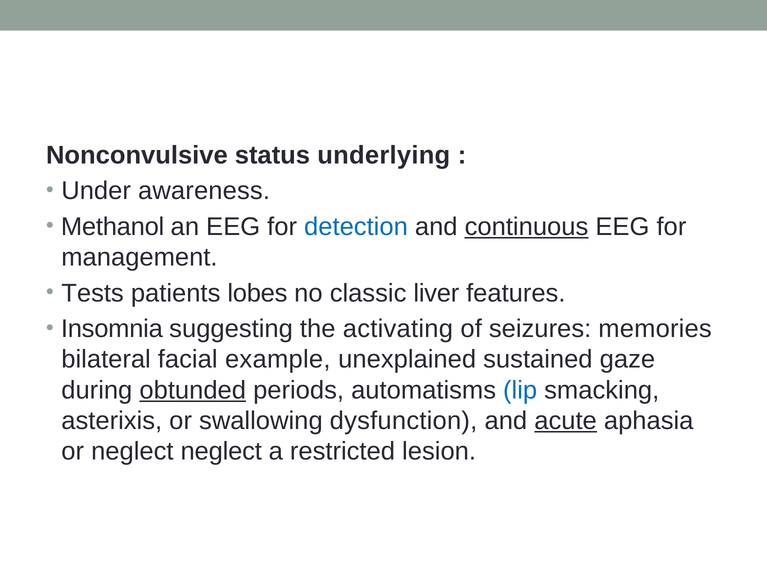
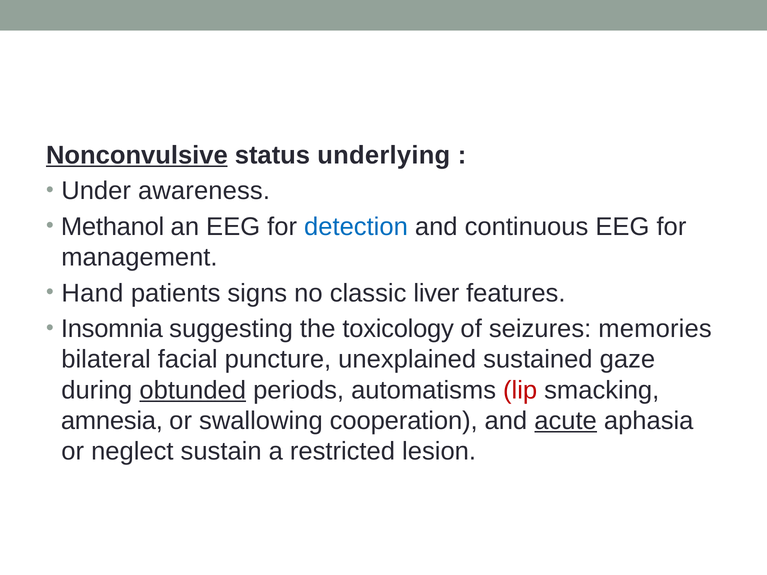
Nonconvulsive underline: none -> present
continuous underline: present -> none
Tests: Tests -> Hand
lobes: lobes -> signs
activating: activating -> toxicology
example: example -> puncture
lip colour: blue -> red
asterixis: asterixis -> amnesia
dysfunction: dysfunction -> cooperation
neglect neglect: neglect -> sustain
